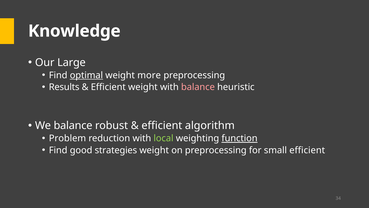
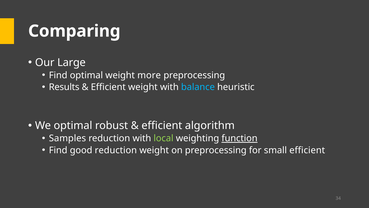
Knowledge: Knowledge -> Comparing
optimal at (86, 75) underline: present -> none
balance at (198, 87) colour: pink -> light blue
We balance: balance -> optimal
Problem: Problem -> Samples
good strategies: strategies -> reduction
